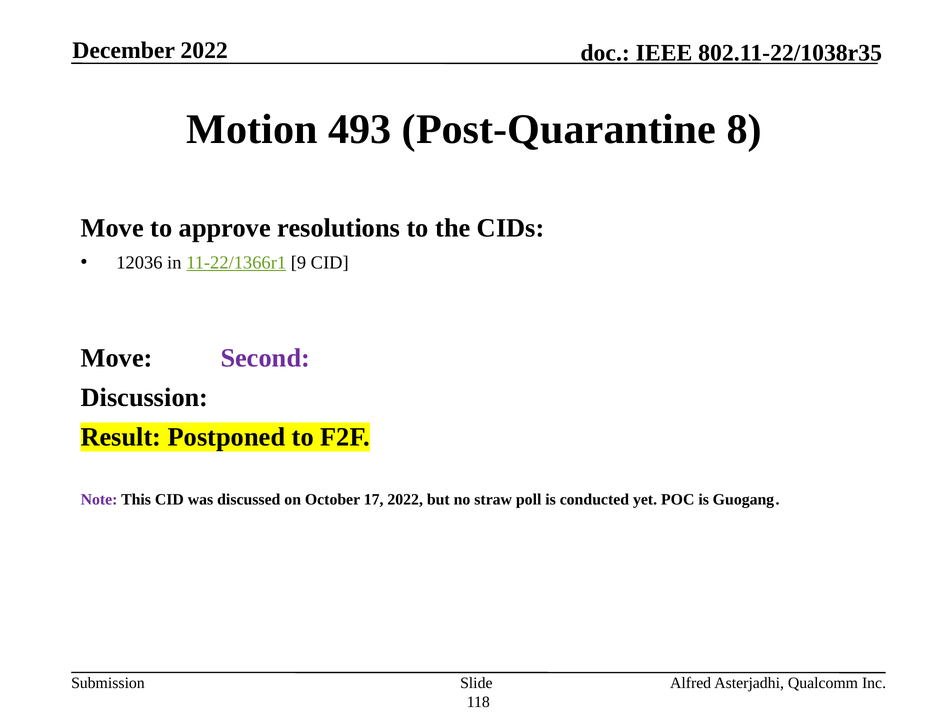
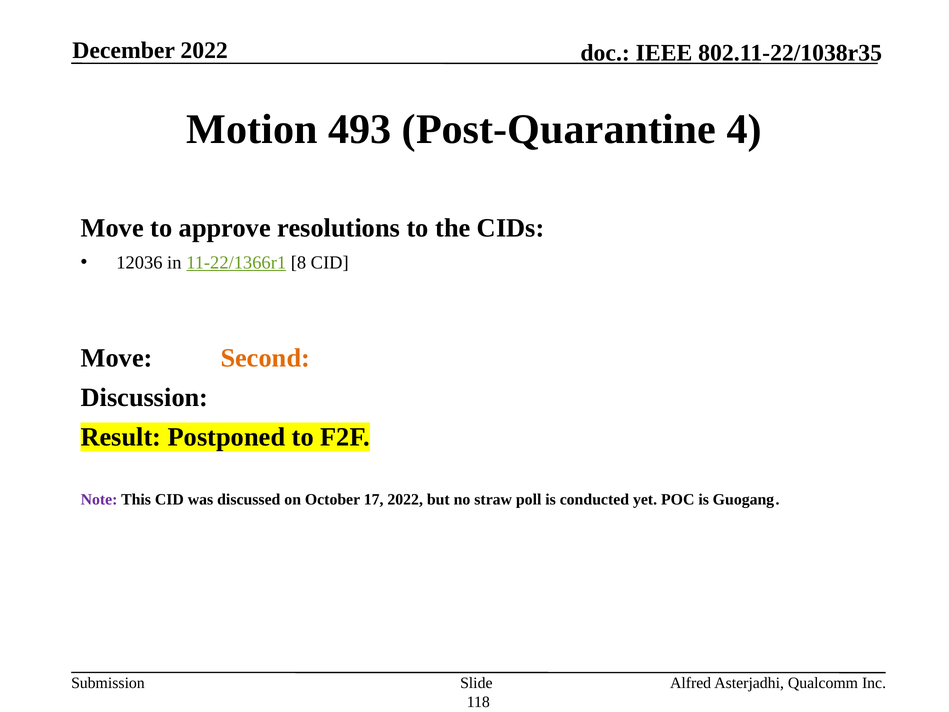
8: 8 -> 4
9: 9 -> 8
Second colour: purple -> orange
